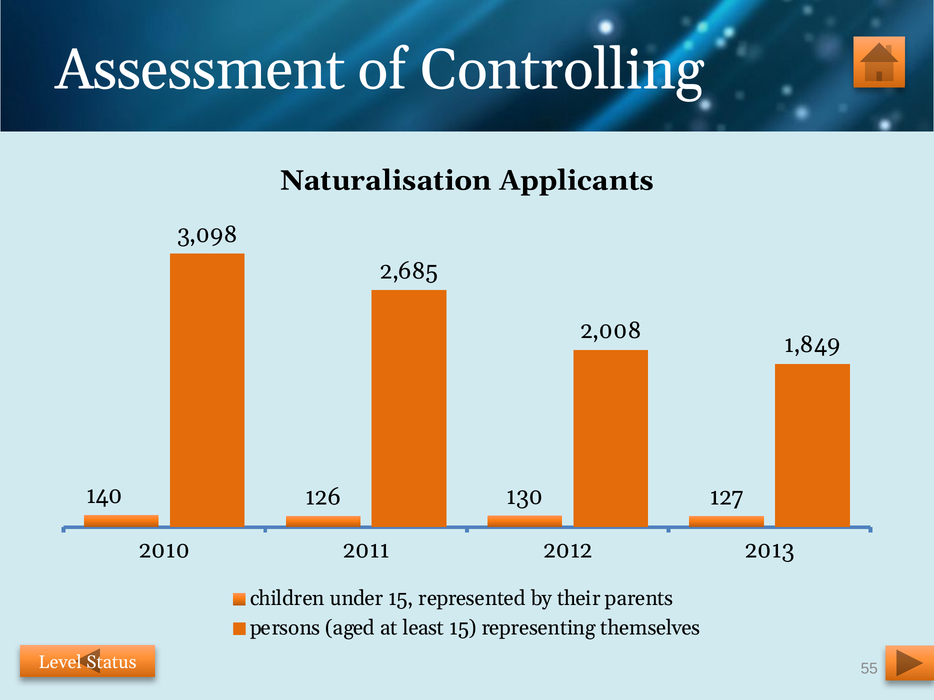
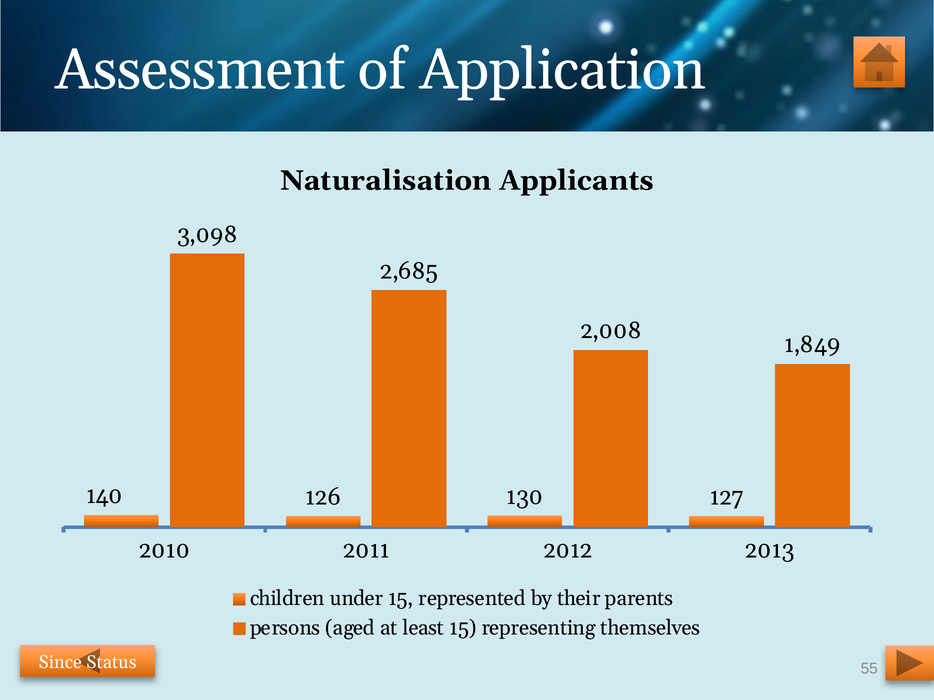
Controlling: Controlling -> Application
Level: Level -> Since
